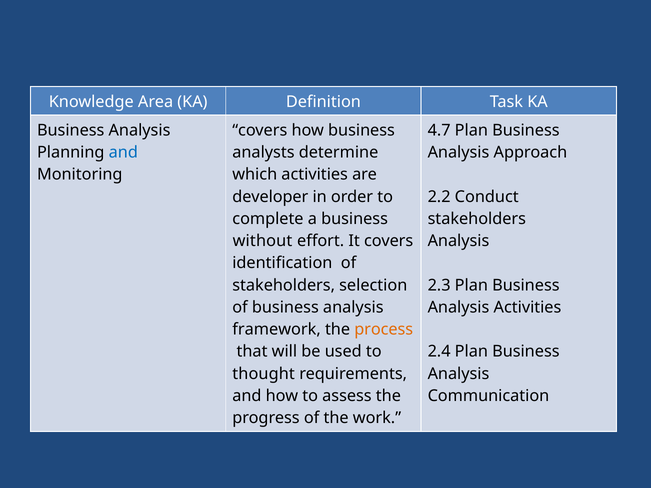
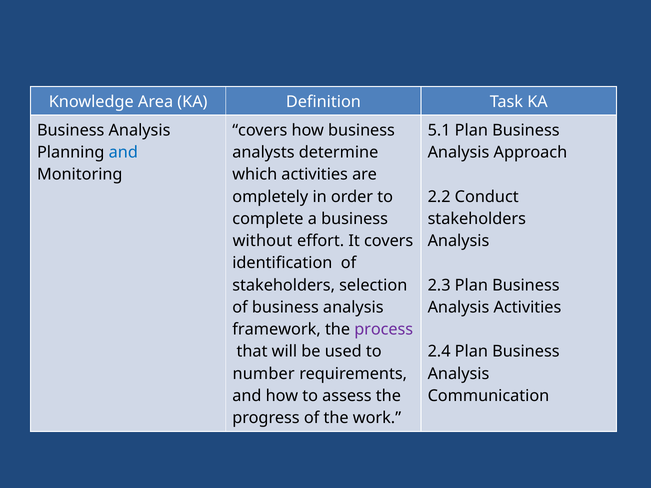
4.7: 4.7 -> 5.1
developer: developer -> ompletely
process colour: orange -> purple
thought: thought -> number
